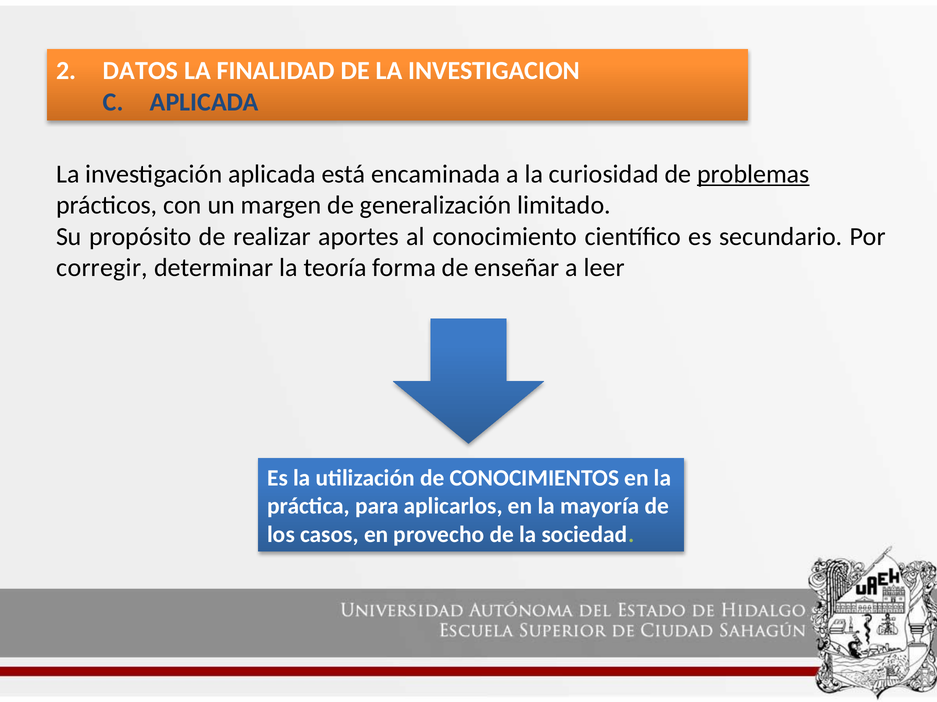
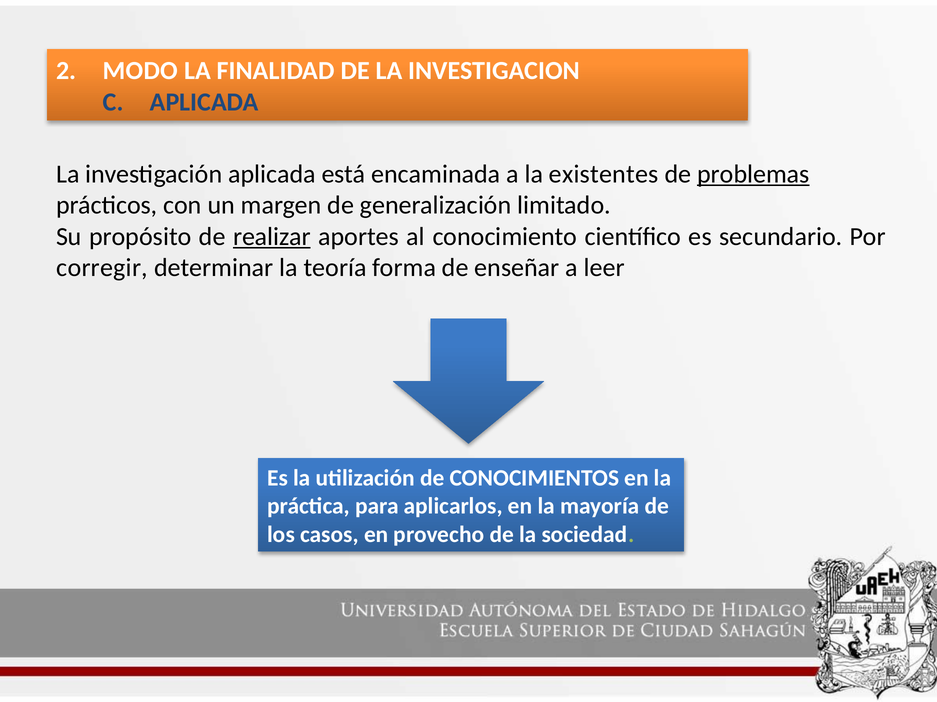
DATOS: DATOS -> MODO
curiosidad: curiosidad -> existentes
realizar underline: none -> present
